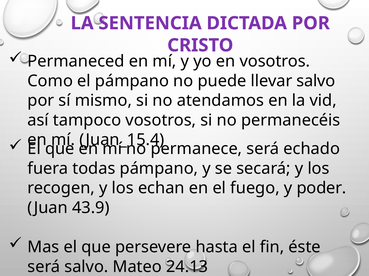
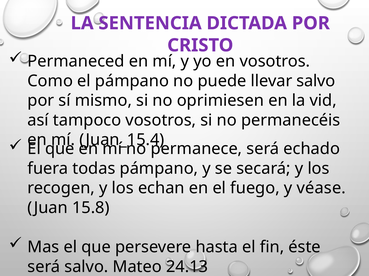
atendamos: atendamos -> oprimiesen
poder: poder -> véase
43.9: 43.9 -> 15.8
